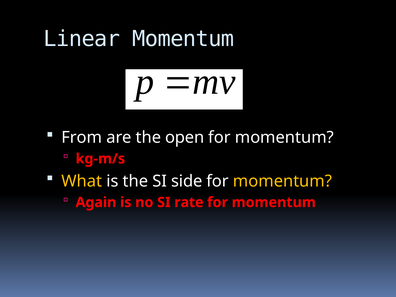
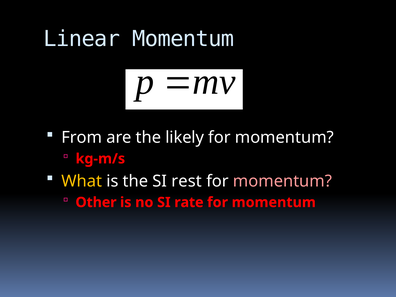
open: open -> likely
side: side -> rest
momentum at (282, 181) colour: yellow -> pink
Again: Again -> Other
